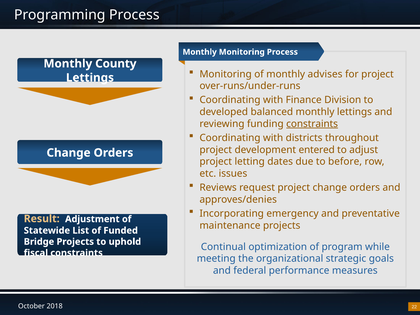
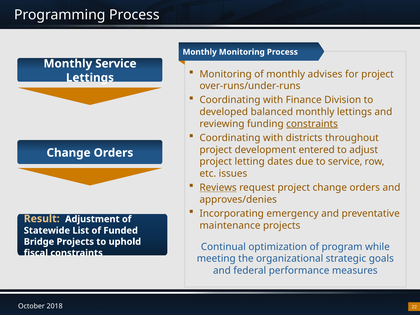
Monthly County: County -> Service
to before: before -> service
Reviews underline: none -> present
